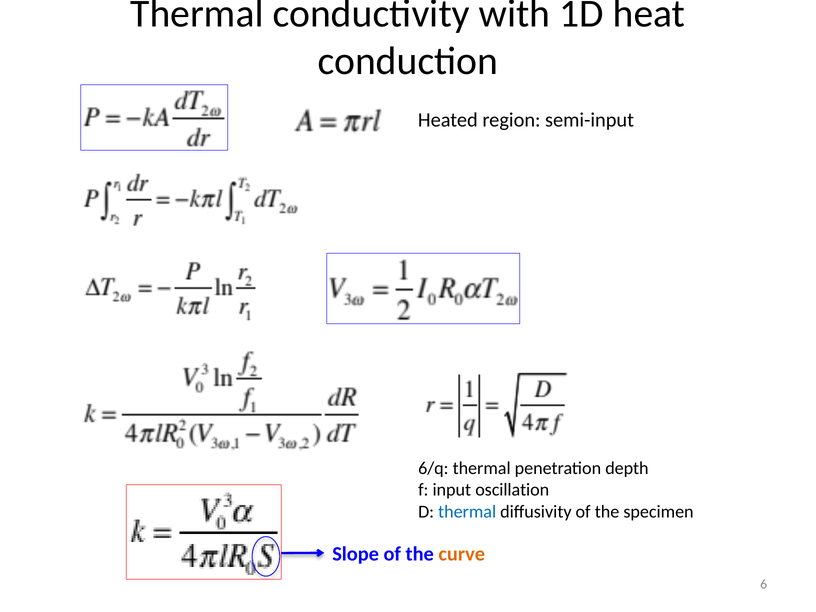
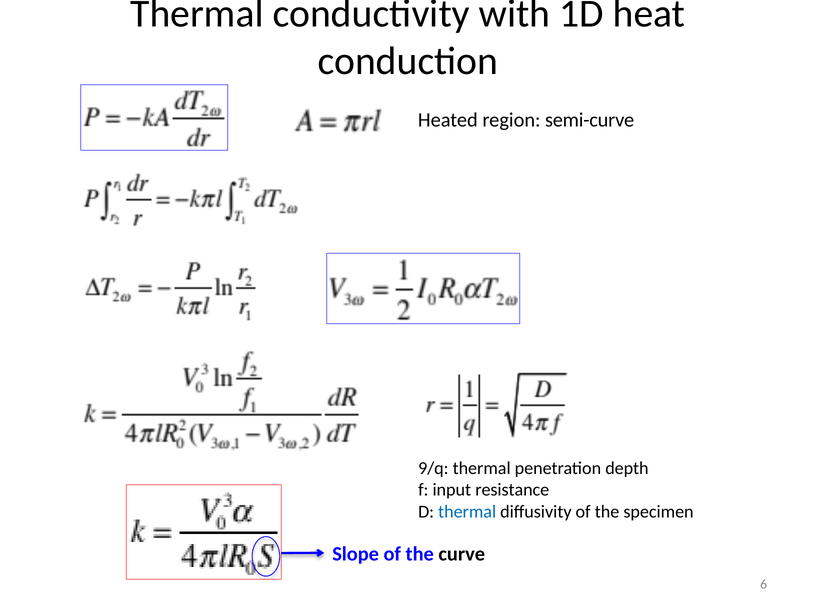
semi-input: semi-input -> semi-curve
6/q: 6/q -> 9/q
oscillation: oscillation -> resistance
curve colour: orange -> black
